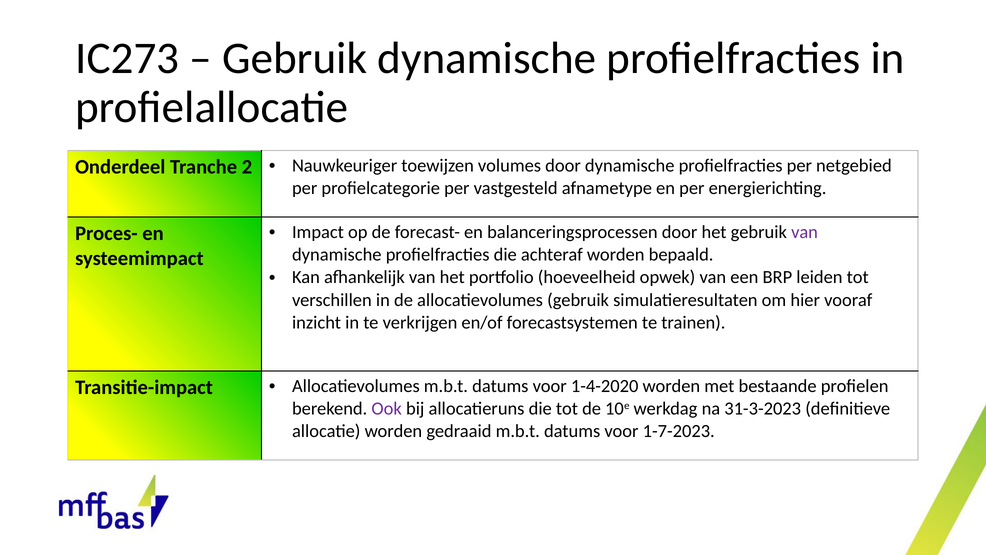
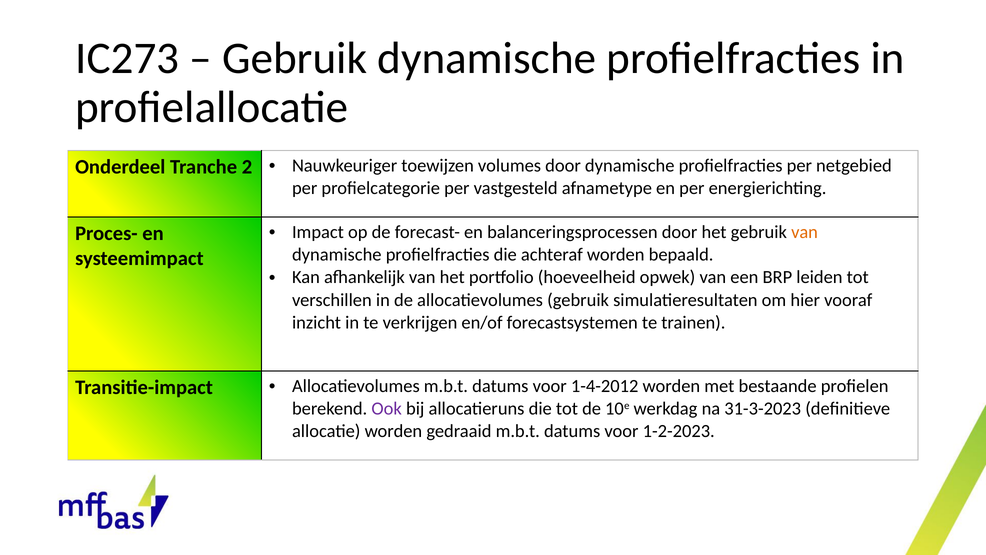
van at (805, 232) colour: purple -> orange
1-4-2020: 1-4-2020 -> 1-4-2012
1-7-2023: 1-7-2023 -> 1-2-2023
